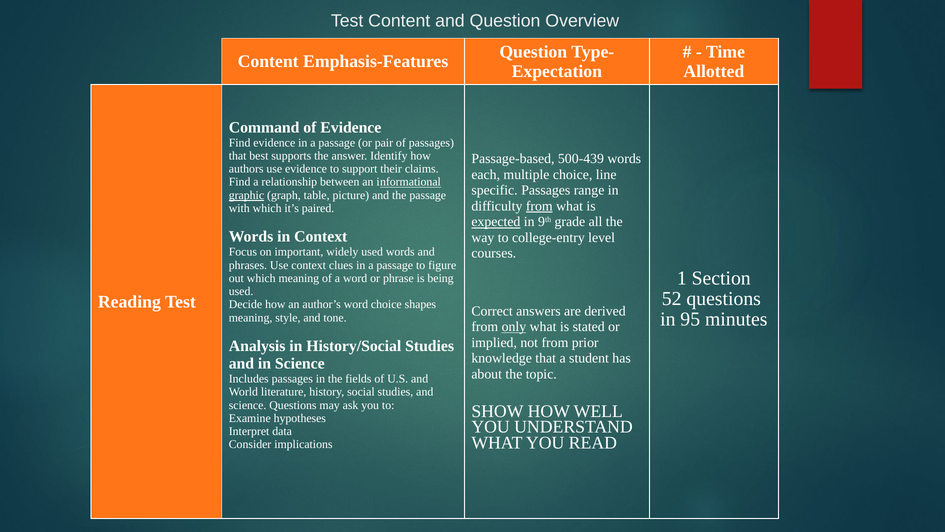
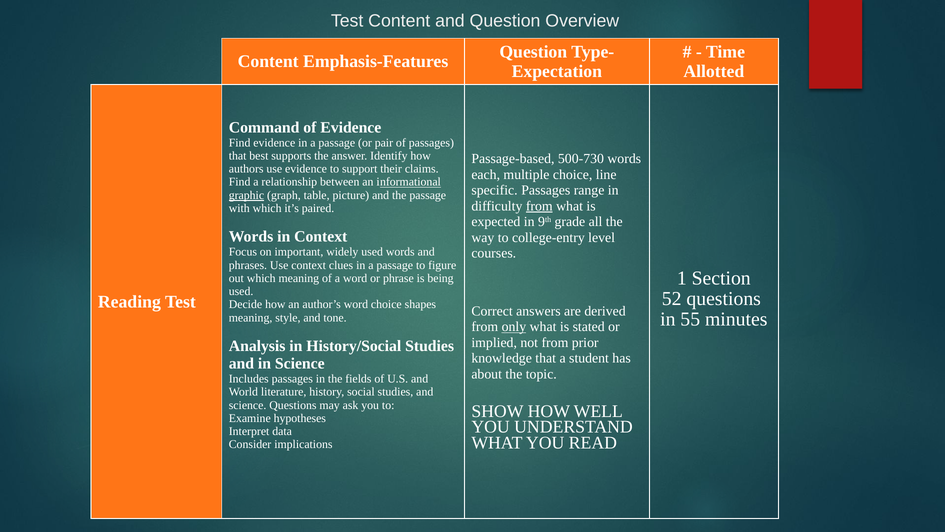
500-439: 500-439 -> 500-730
expected underline: present -> none
95: 95 -> 55
